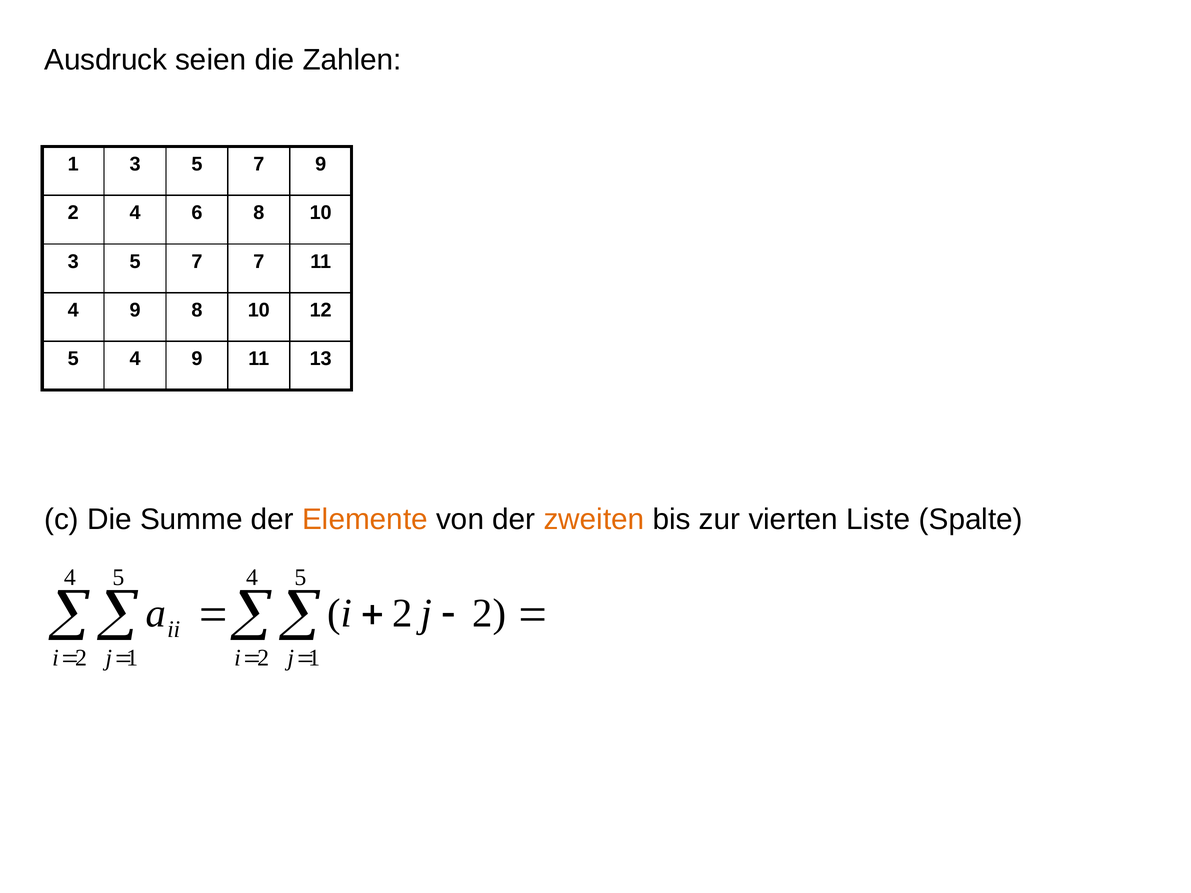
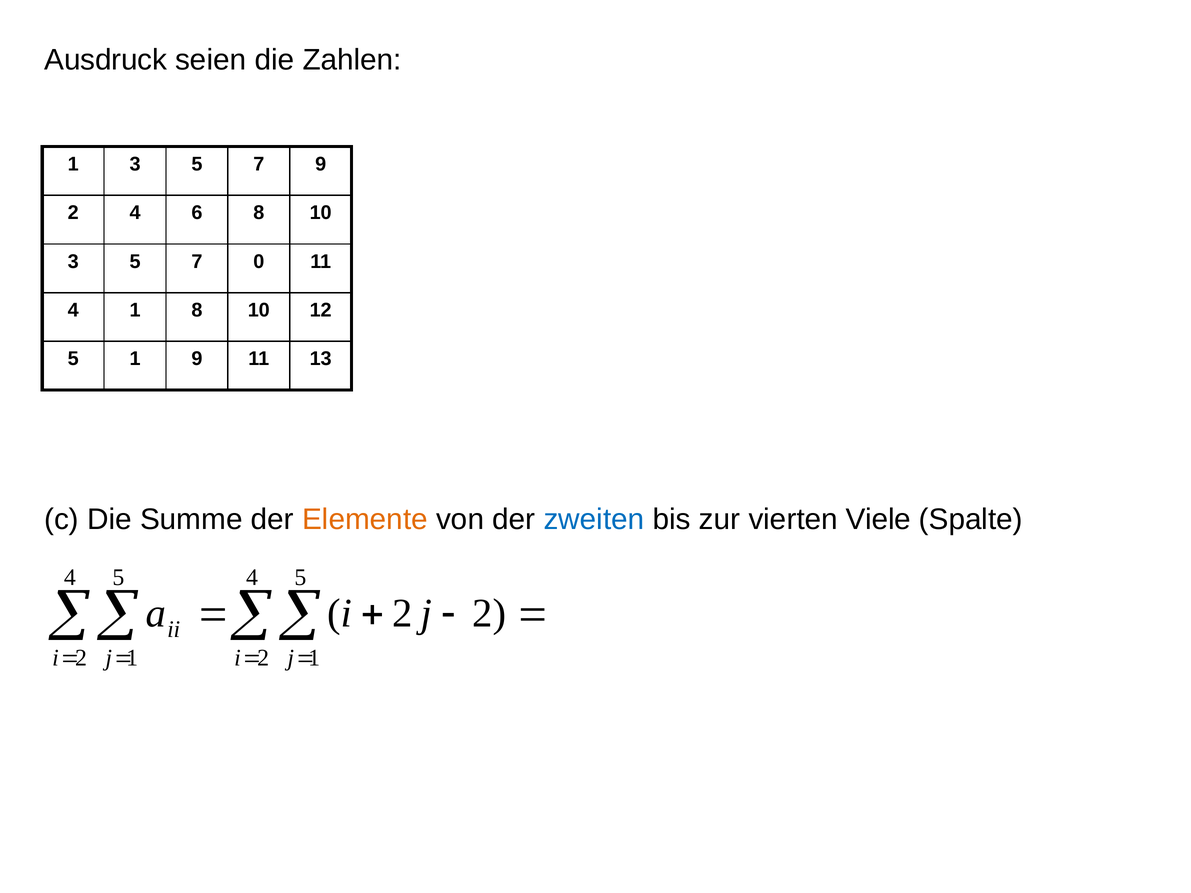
7 7: 7 -> 0
9 at (135, 310): 9 -> 1
4 at (135, 359): 4 -> 1
zweiten colour: orange -> blue
Liste: Liste -> Viele
